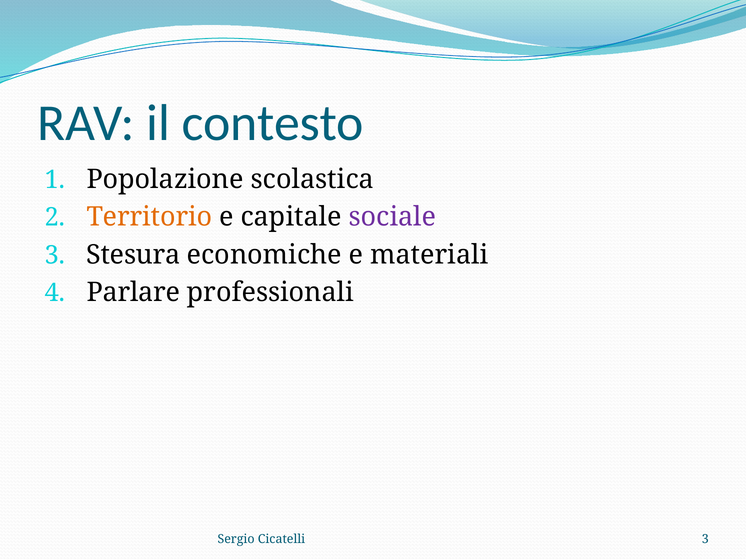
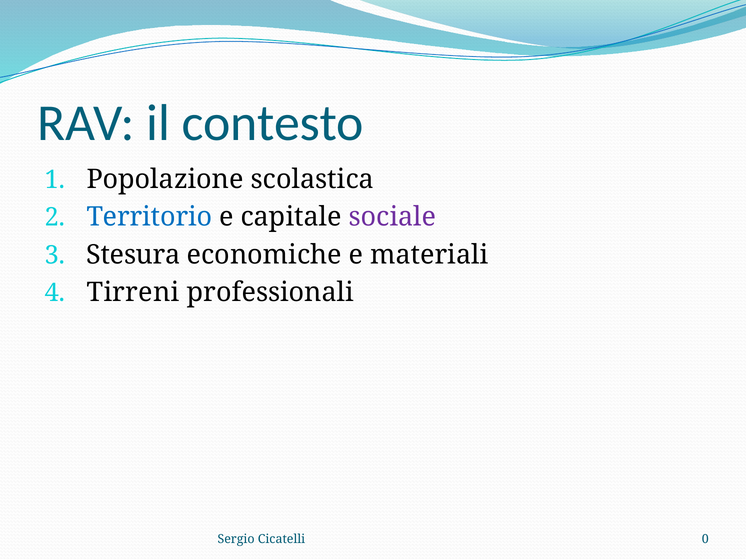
Territorio colour: orange -> blue
Parlare: Parlare -> Tirreni
Cicatelli 3: 3 -> 0
